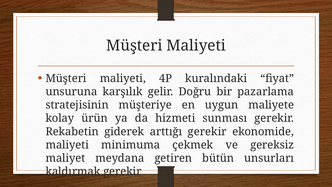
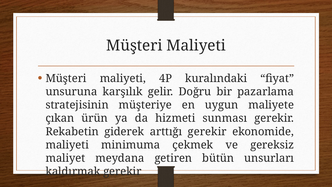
kolay: kolay -> çıkan
